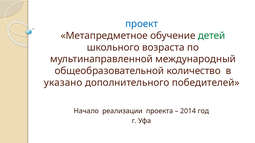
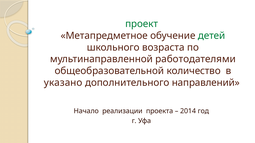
проект colour: blue -> green
международный: международный -> работодателями
победителей: победителей -> направлений
